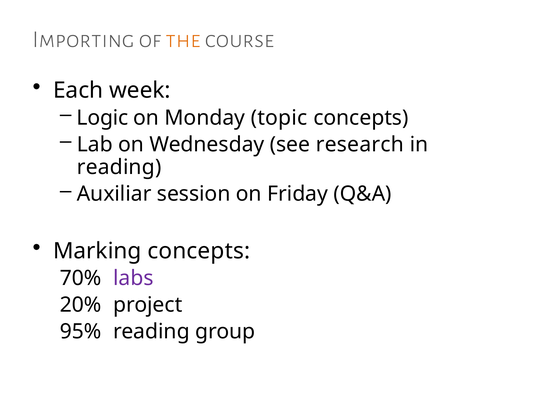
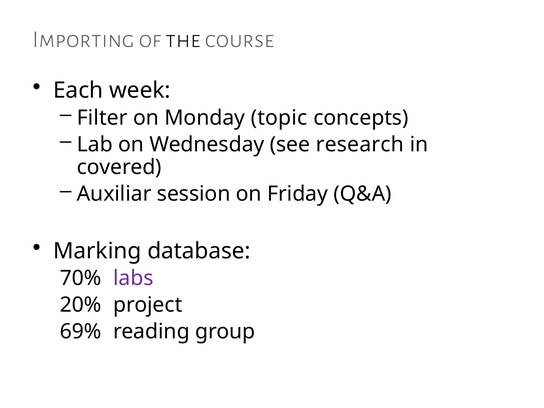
the colour: orange -> black
Logic: Logic -> Filter
reading at (119, 167): reading -> covered
Marking concepts: concepts -> database
95%: 95% -> 69%
